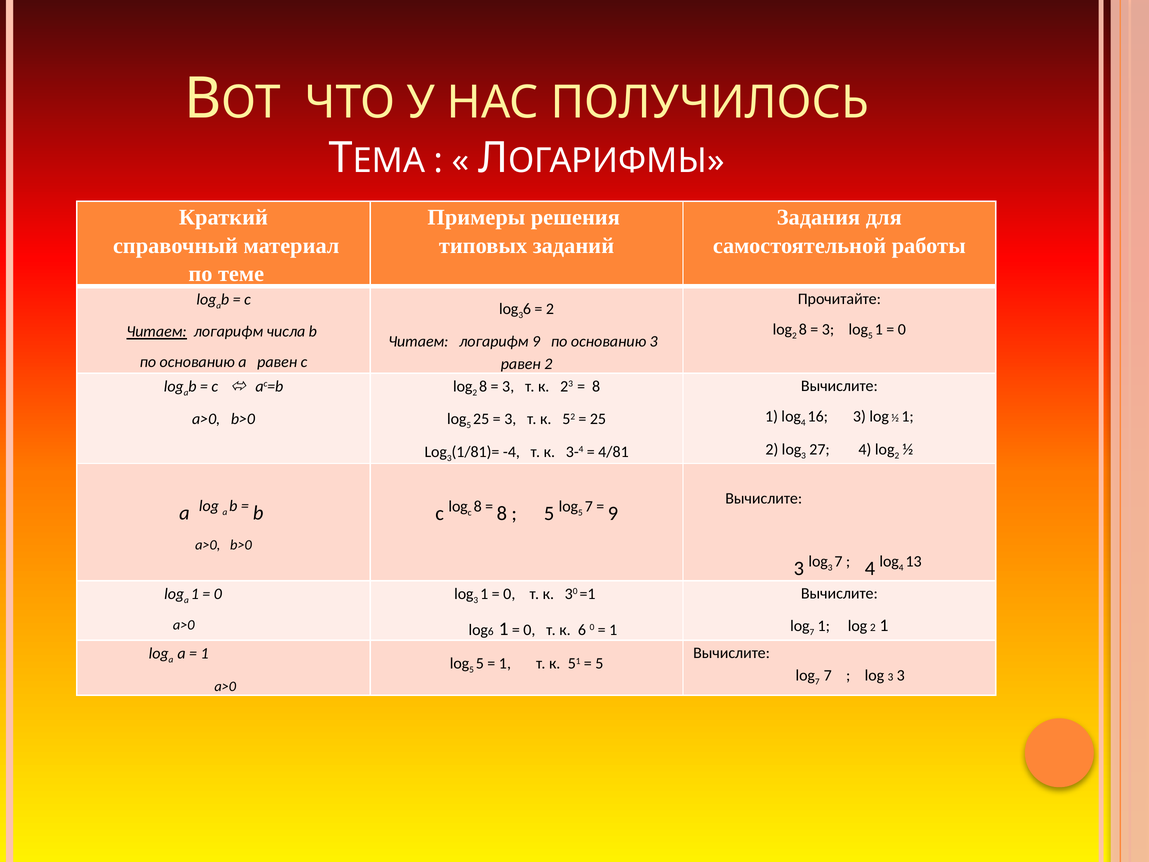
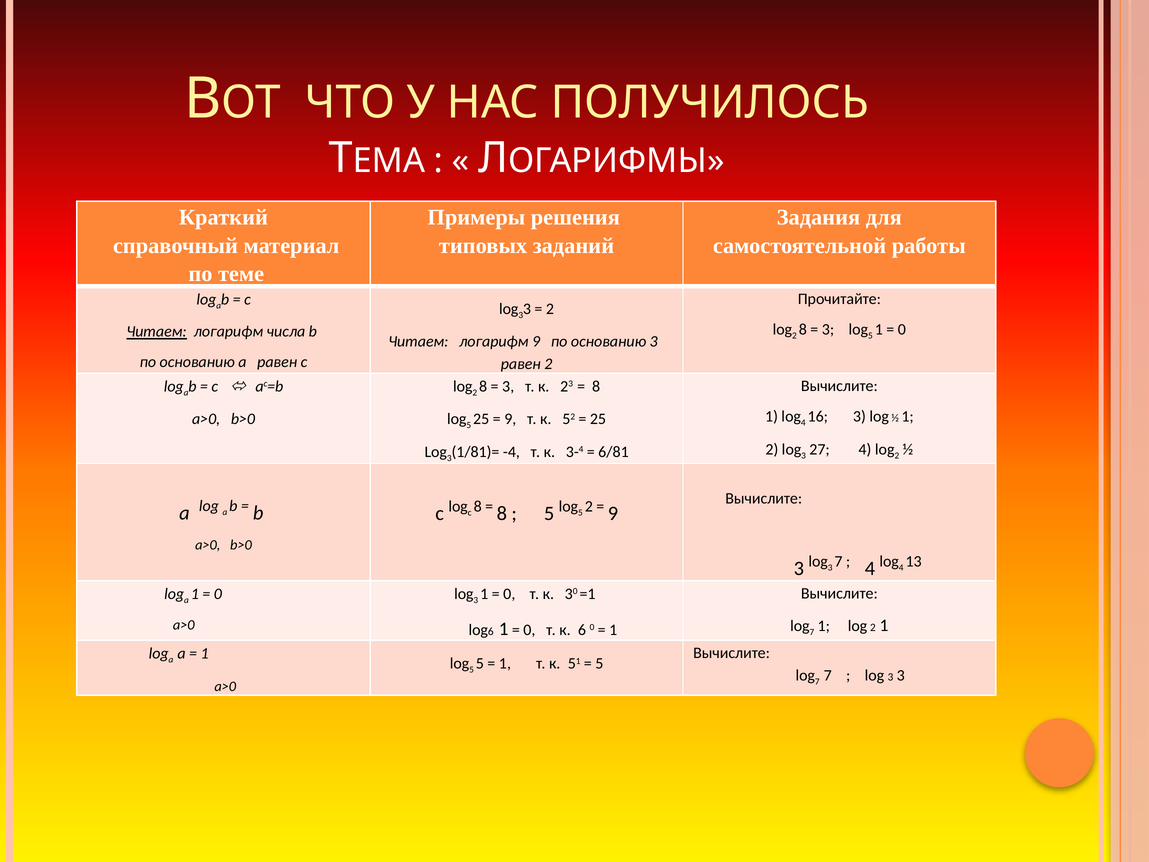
6 at (527, 309): 6 -> 3
3 at (510, 419): 3 -> 9
4/81: 4/81 -> 6/81
5 7: 7 -> 2
